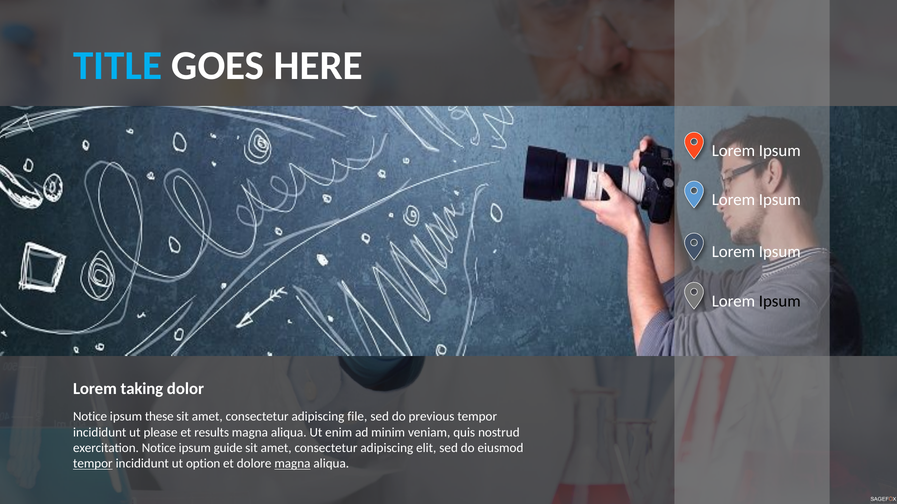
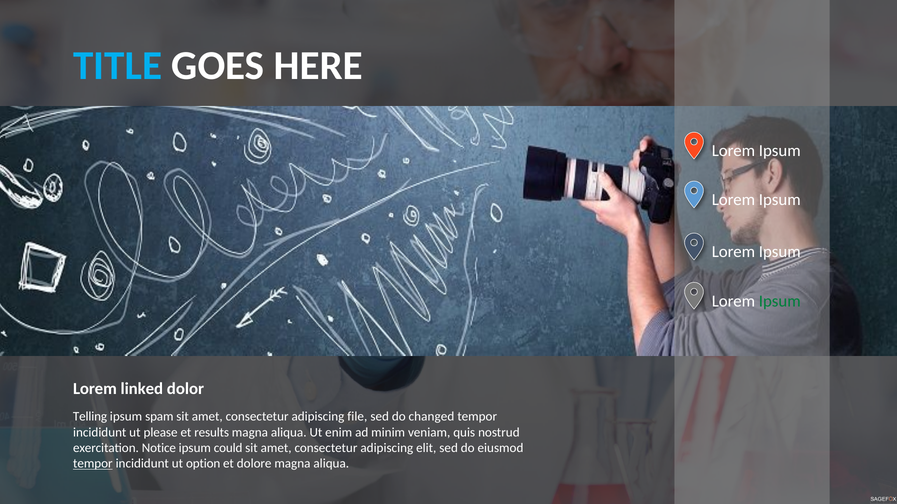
Ipsum at (780, 301) colour: black -> green
taking: taking -> linked
Notice at (90, 417): Notice -> Telling
these: these -> spam
previous: previous -> changed
guide: guide -> could
magna at (292, 464) underline: present -> none
